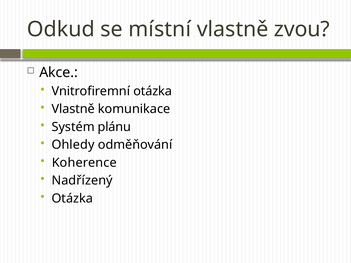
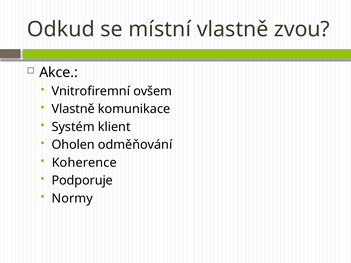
Vnitrofiremní otázka: otázka -> ovšem
plánu: plánu -> klient
Ohledy: Ohledy -> Oholen
Nadřízený: Nadřízený -> Podporuje
Otázka at (72, 199): Otázka -> Normy
